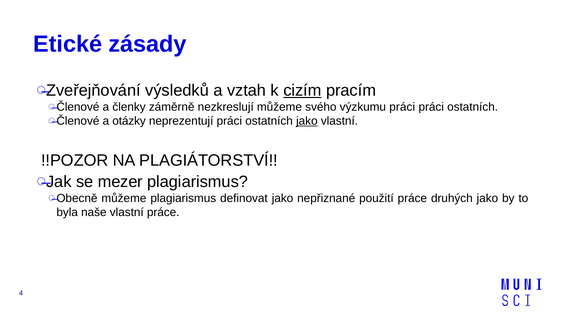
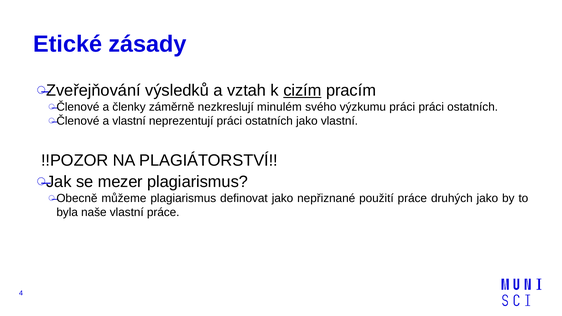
nezkreslují můžeme: můžeme -> minulém
a otázky: otázky -> vlastní
jako at (307, 121) underline: present -> none
